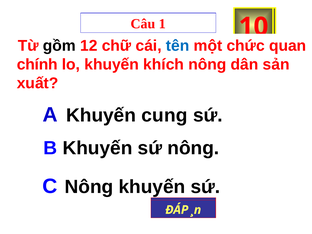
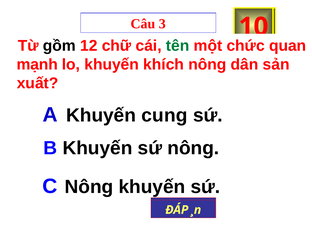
1: 1 -> 3
tên colour: blue -> green
chính: chính -> mạnh
